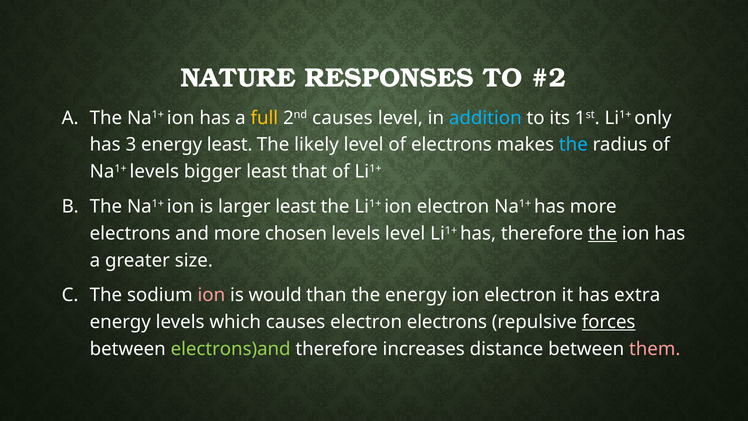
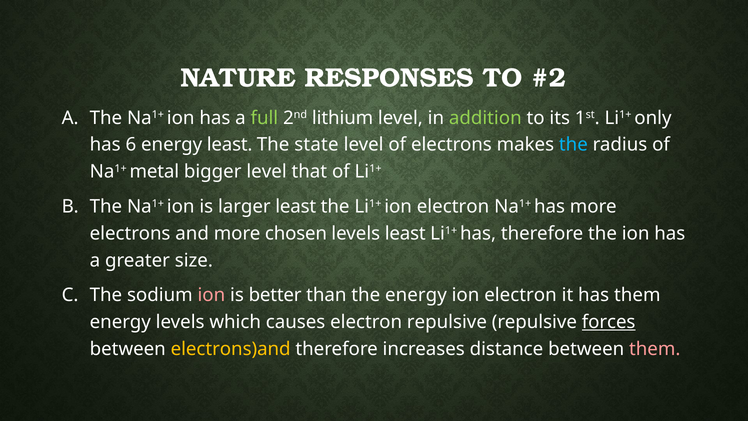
full colour: yellow -> light green
2nd causes: causes -> lithium
addition colour: light blue -> light green
3: 3 -> 6
likely: likely -> state
Na1+ levels: levels -> metal
bigger least: least -> level
levels level: level -> least
the at (603, 233) underline: present -> none
would: would -> better
has extra: extra -> them
electron electrons: electrons -> repulsive
electrons)and colour: light green -> yellow
